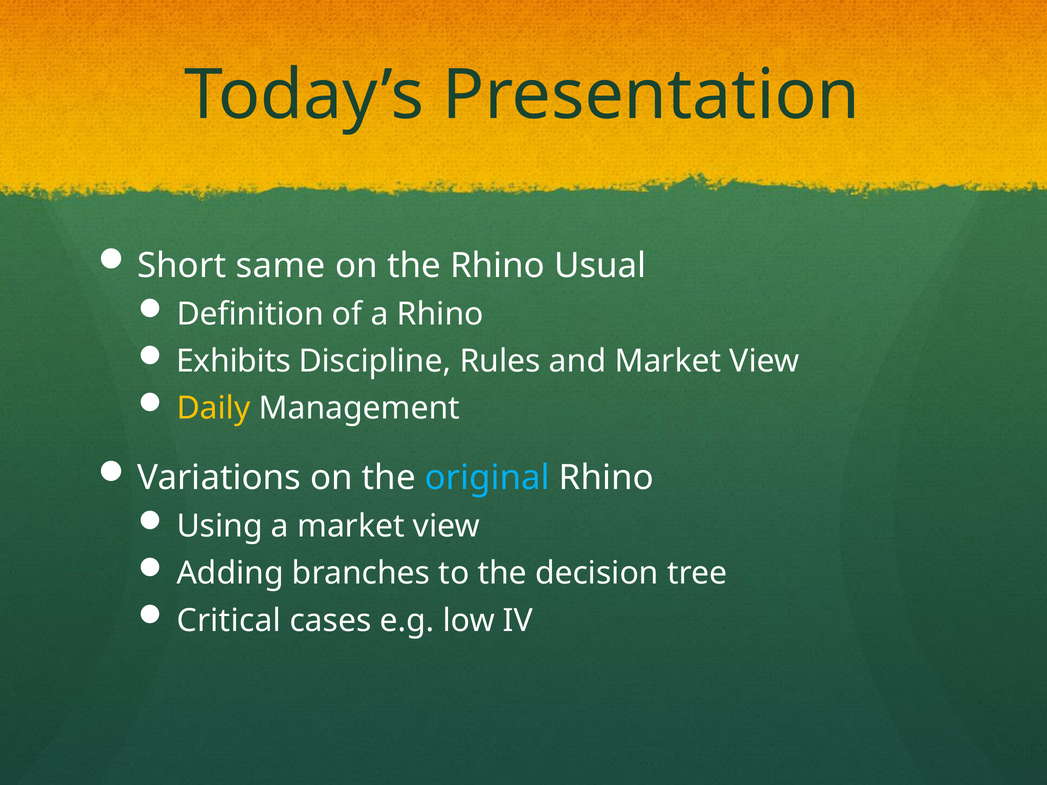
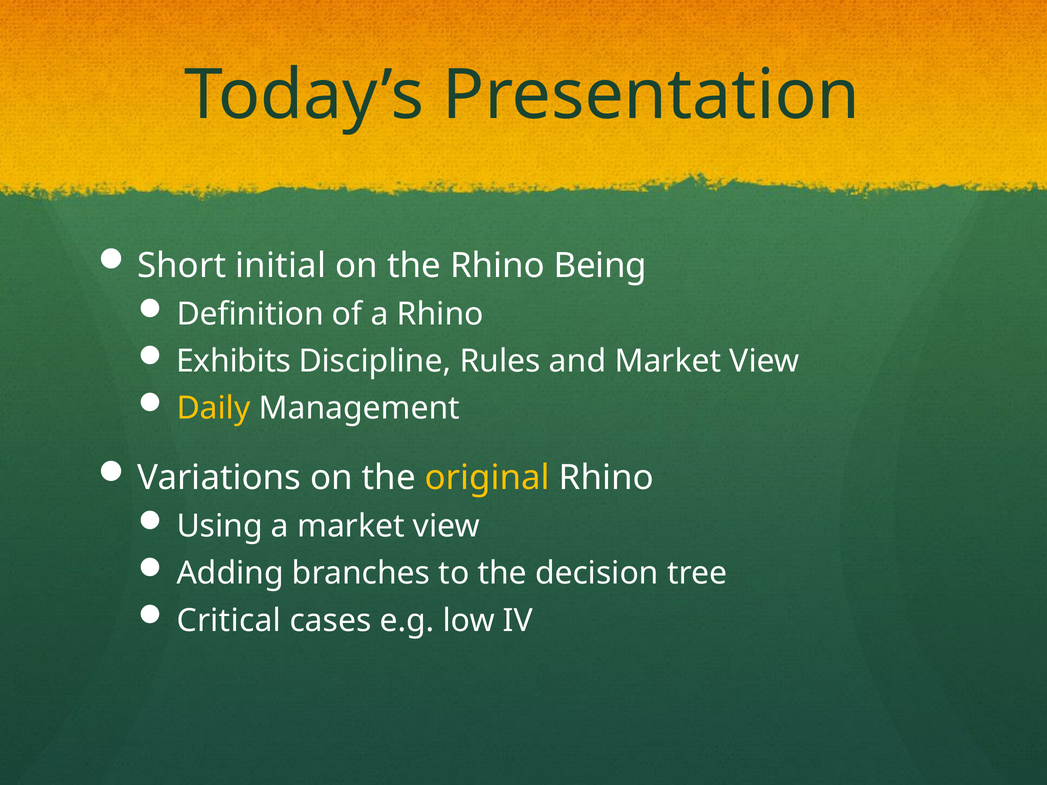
same: same -> initial
Usual: Usual -> Being
original colour: light blue -> yellow
